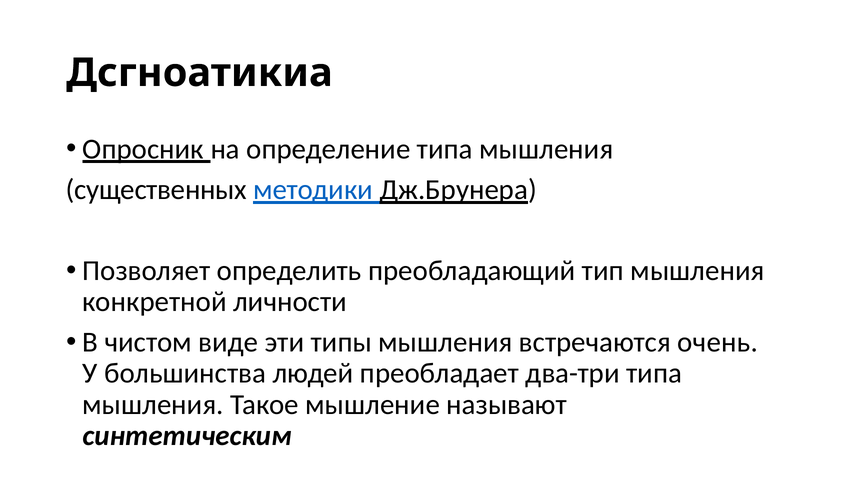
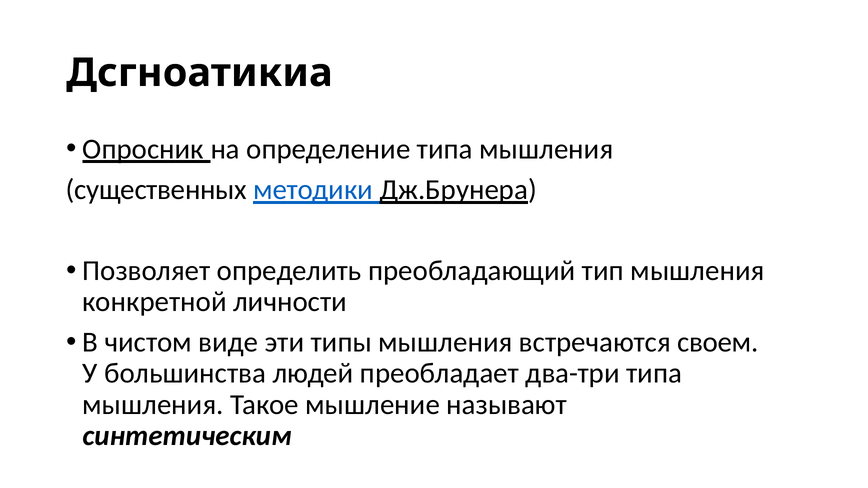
очень: очень -> своем
